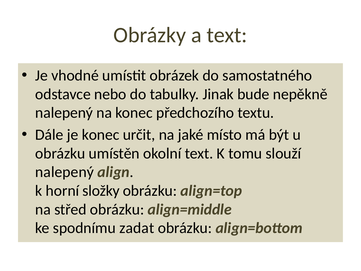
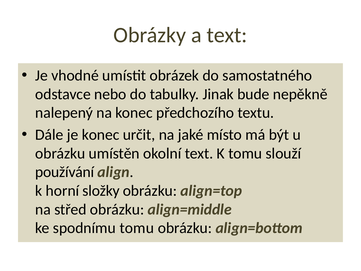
nalepený at (65, 172): nalepený -> používání
spodnímu zadat: zadat -> tomu
